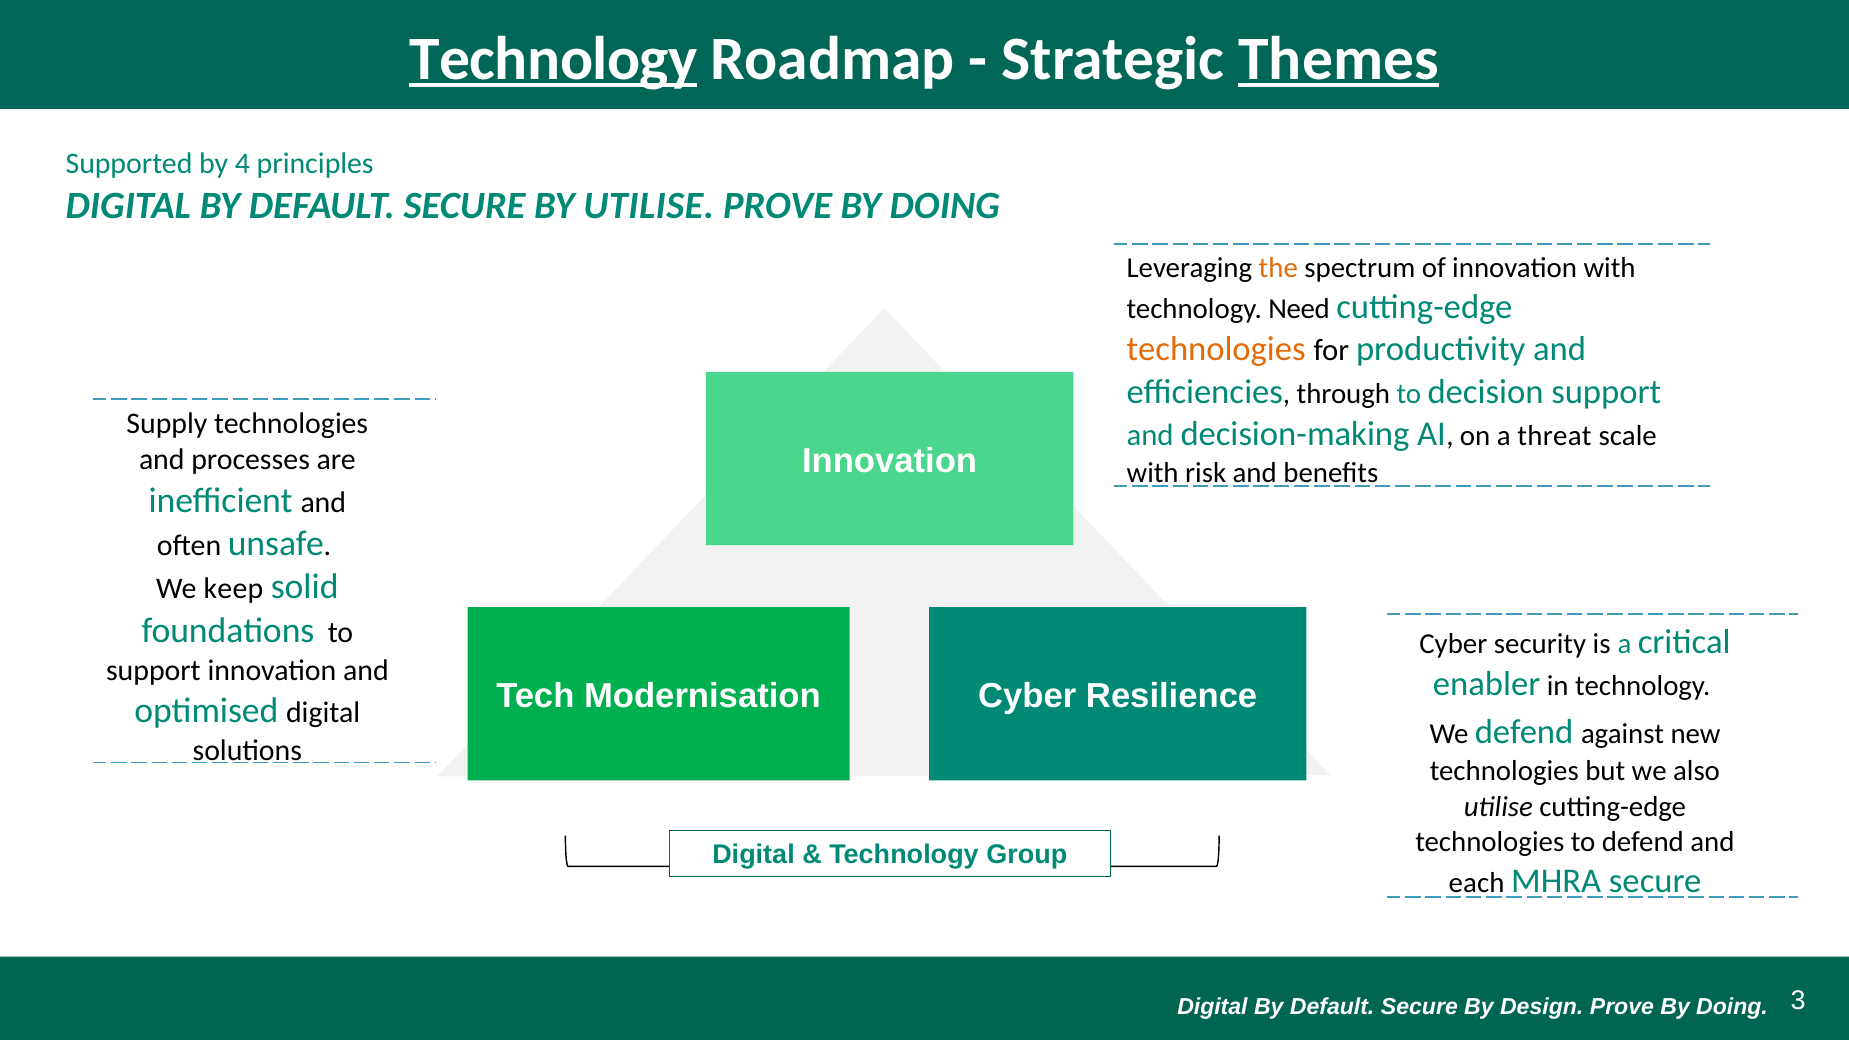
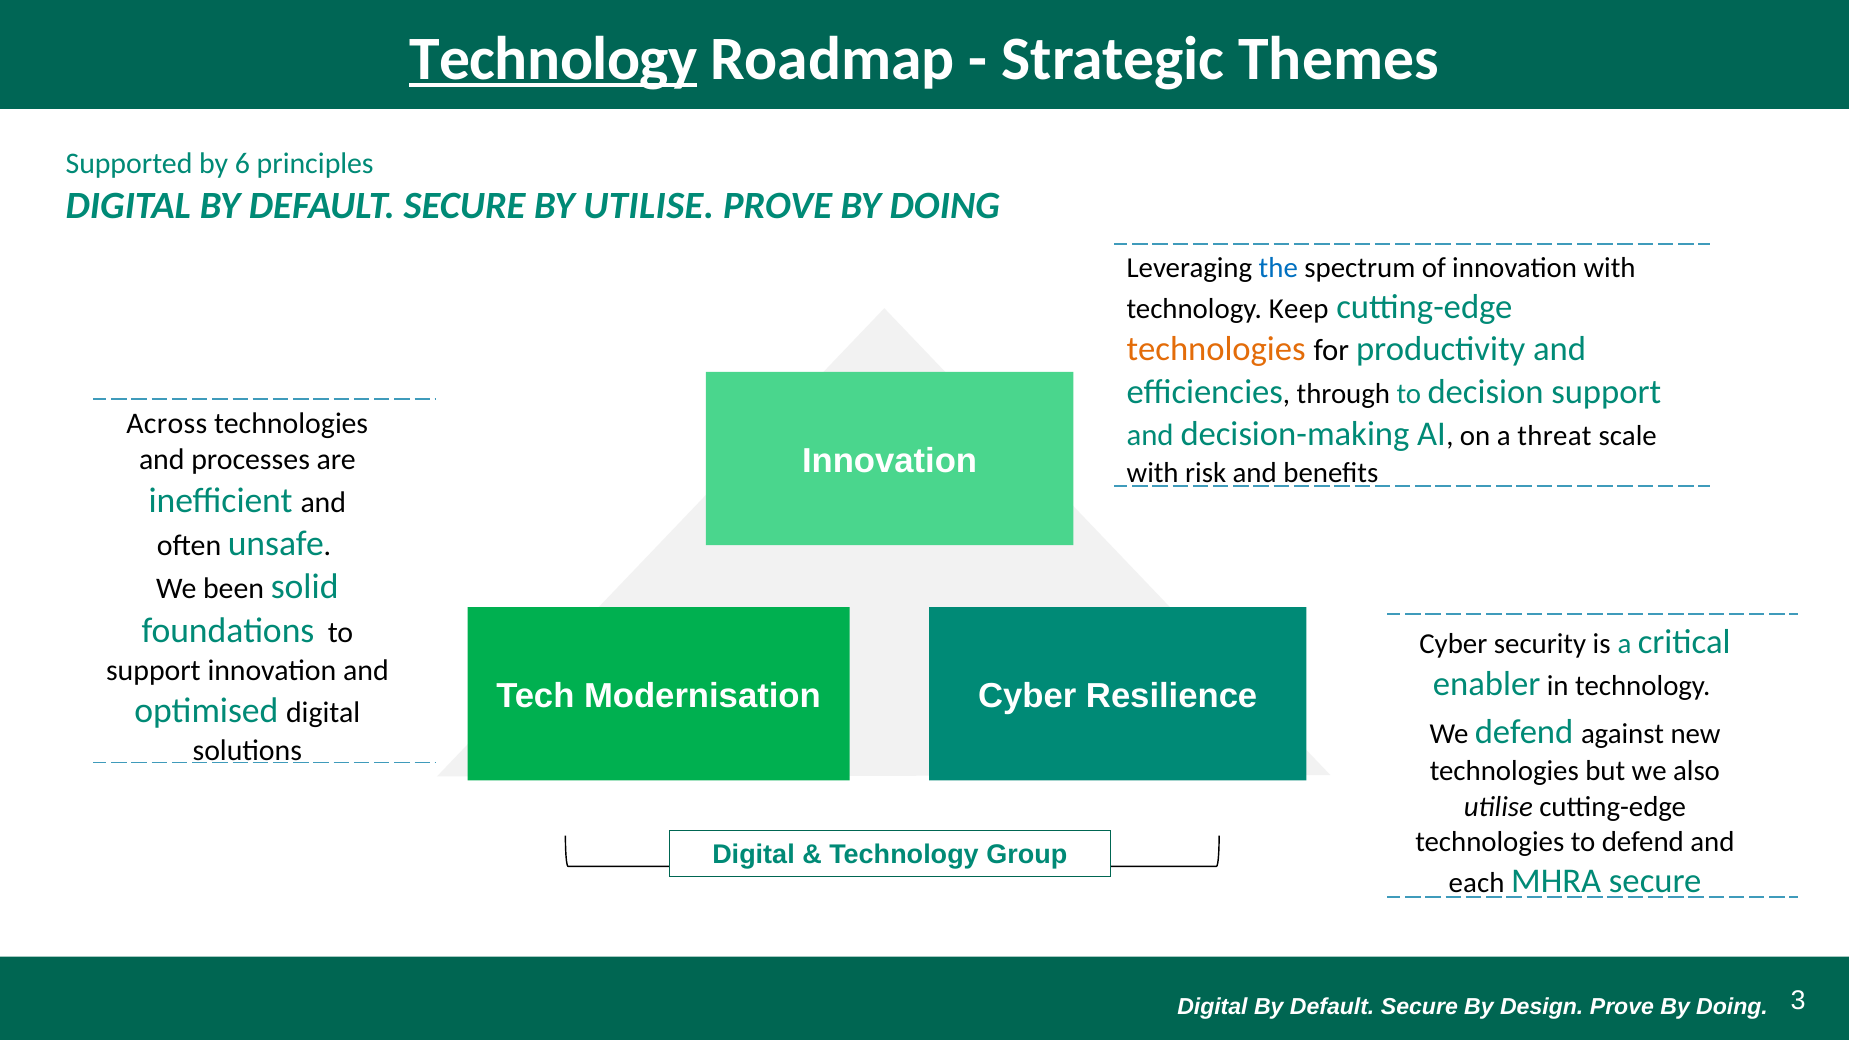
Themes underline: present -> none
4: 4 -> 6
the colour: orange -> blue
Need: Need -> Keep
Supply: Supply -> Across
keep: keep -> been
